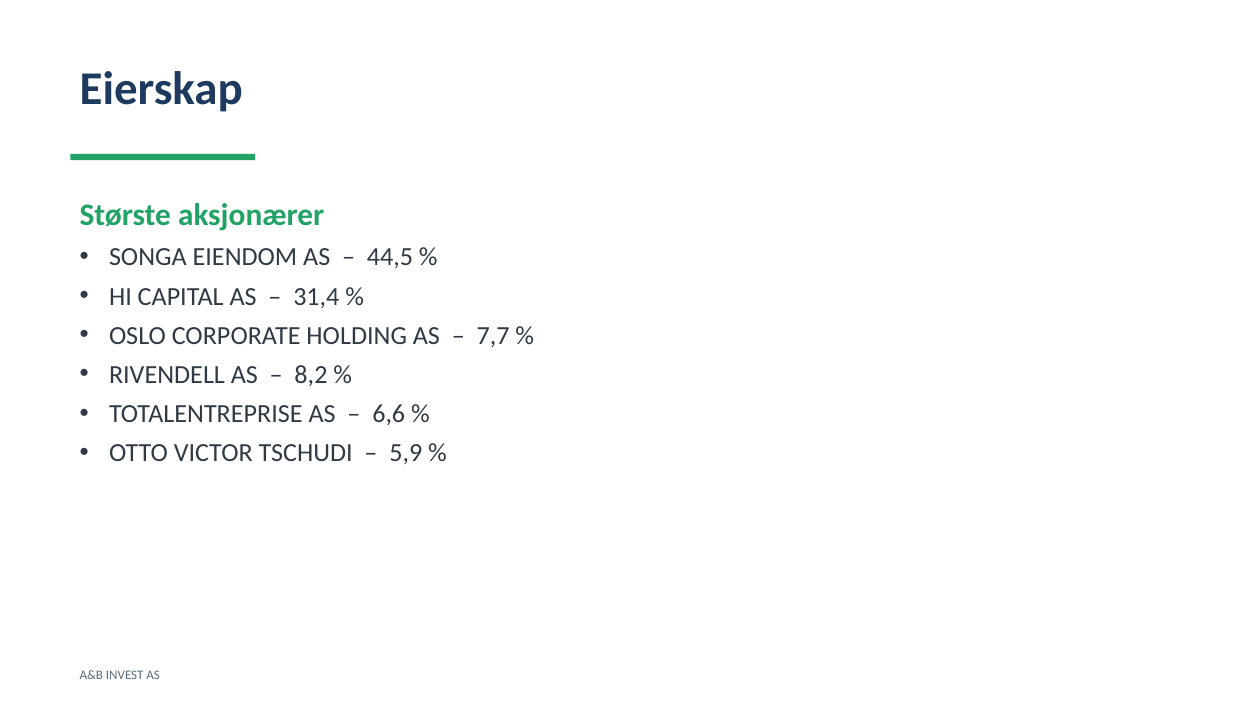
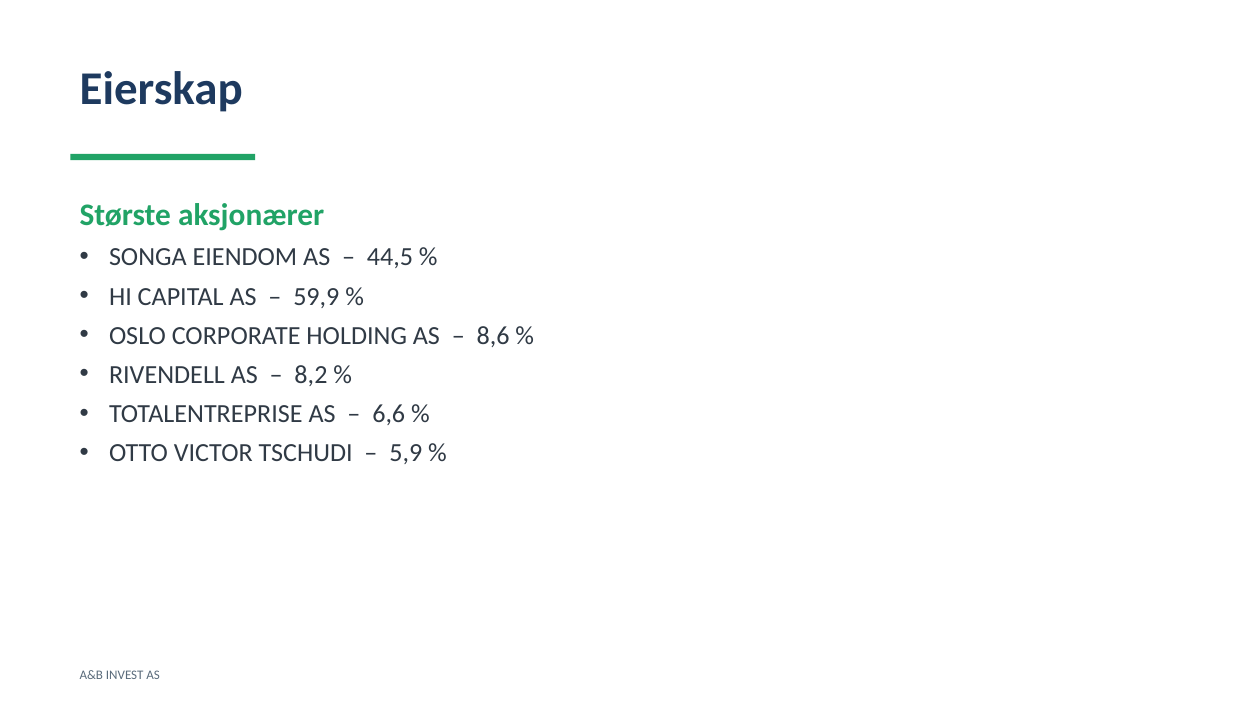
31,4: 31,4 -> 59,9
7,7: 7,7 -> 8,6
